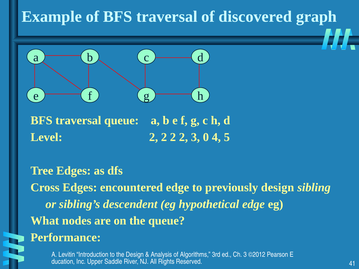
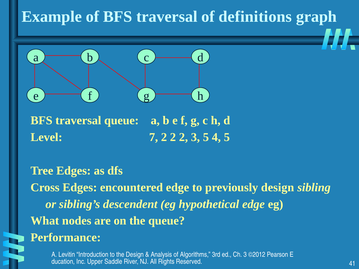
discovered: discovered -> definitions
Level 2: 2 -> 7
3 0: 0 -> 5
